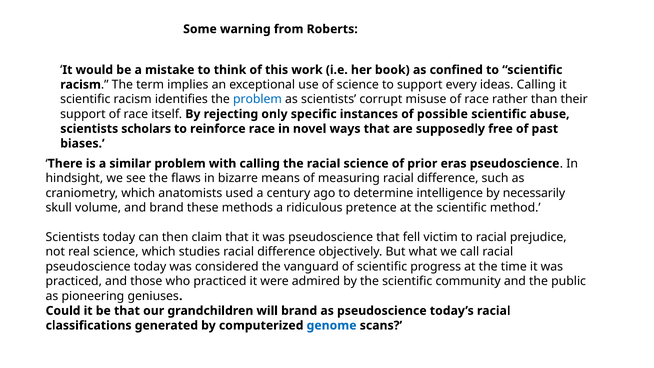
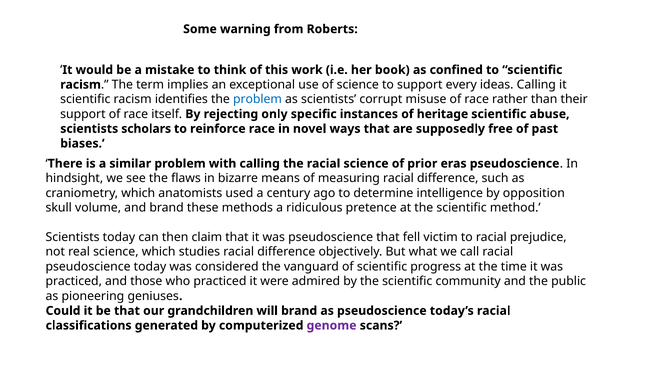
possible: possible -> heritage
necessarily: necessarily -> opposition
genome colour: blue -> purple
